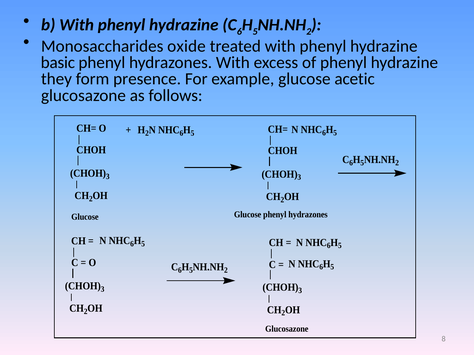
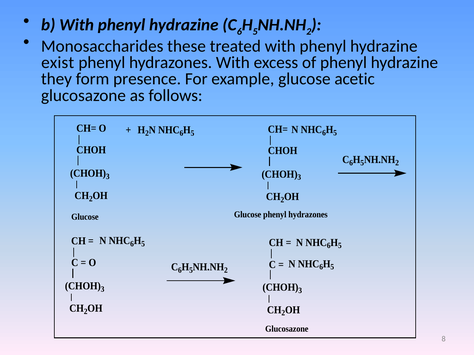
oxide: oxide -> these
basic: basic -> exist
